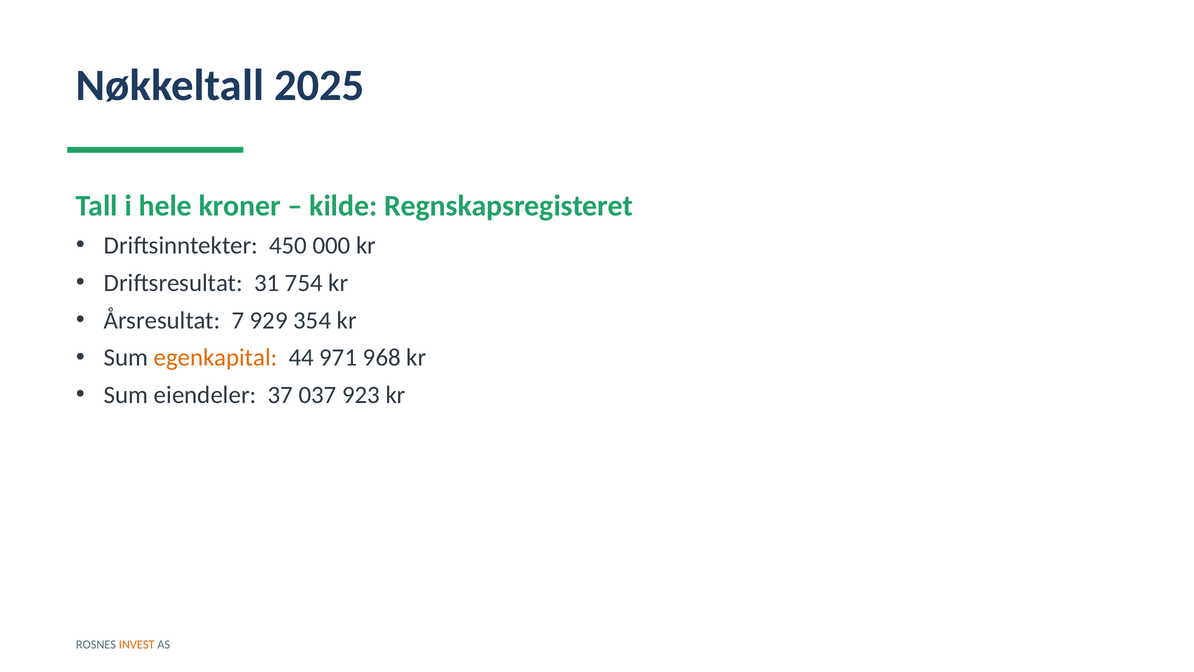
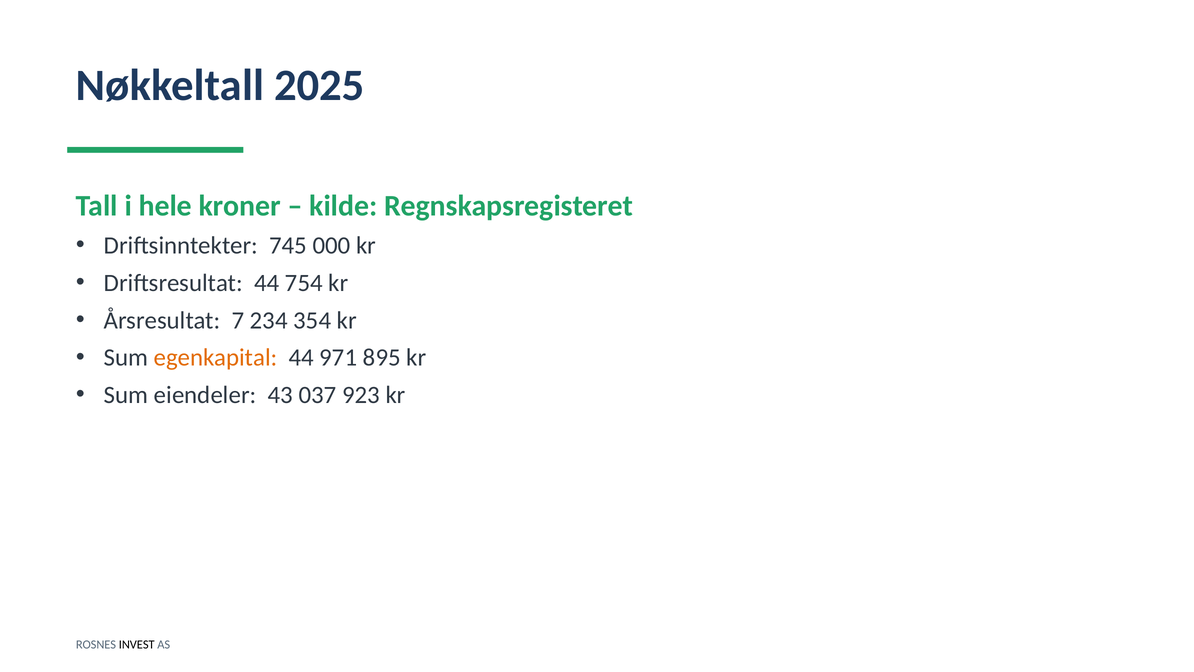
450: 450 -> 745
Driftsresultat 31: 31 -> 44
929: 929 -> 234
968: 968 -> 895
37: 37 -> 43
INVEST colour: orange -> black
